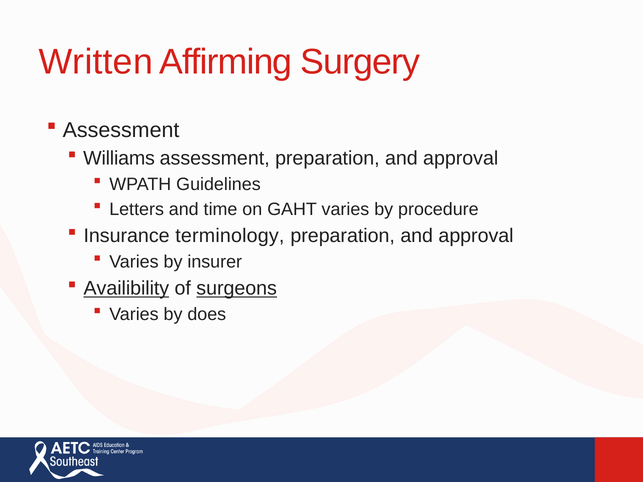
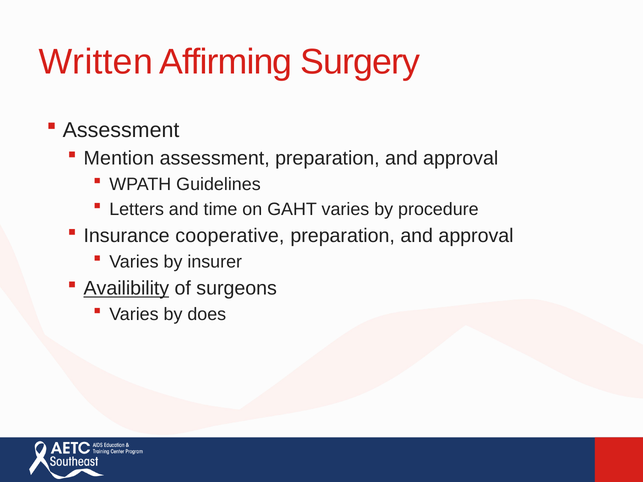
Williams: Williams -> Mention
terminology: terminology -> cooperative
surgeons underline: present -> none
